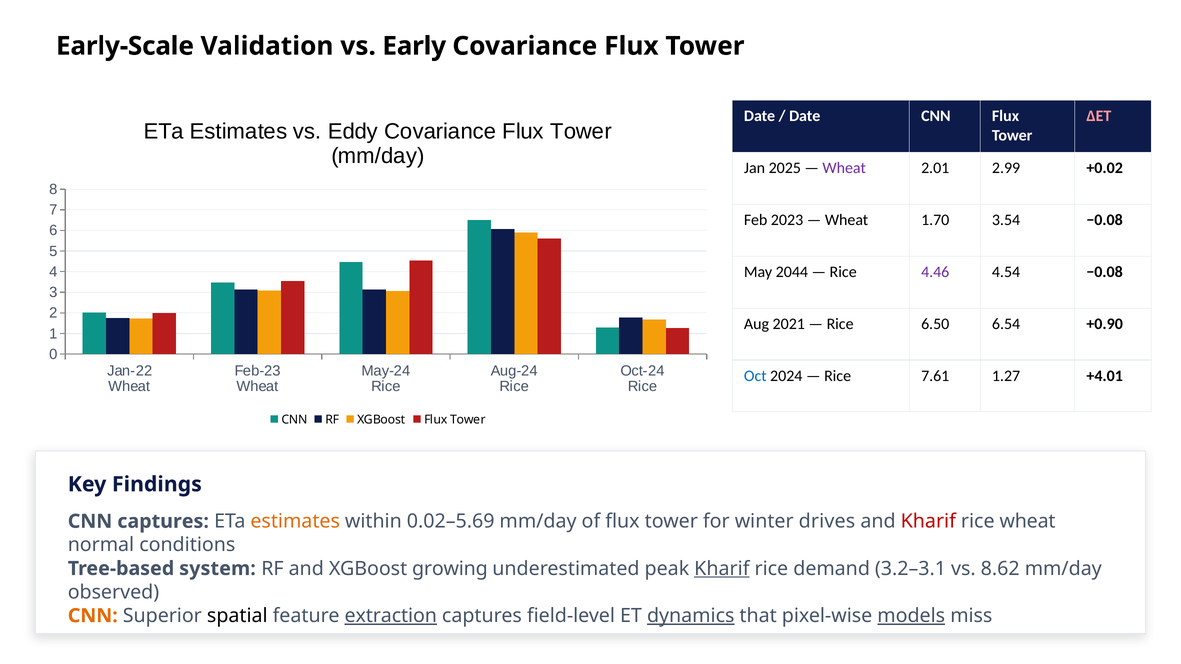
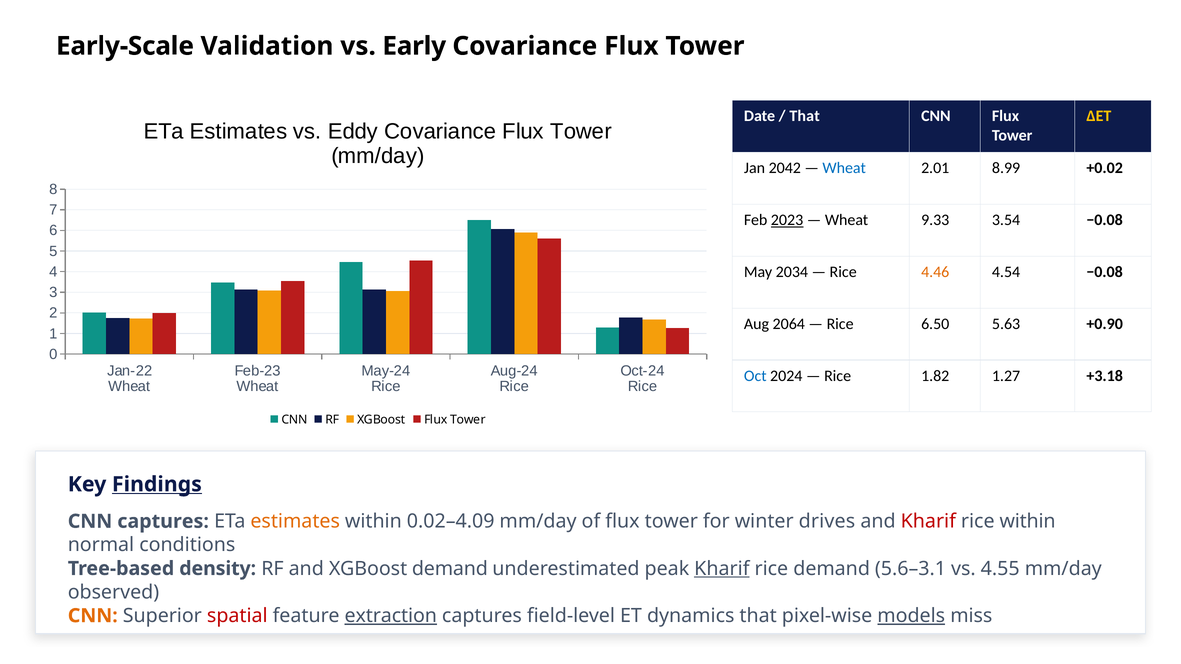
Date at (805, 116): Date -> That
ΔET colour: pink -> yellow
2025: 2025 -> 2042
Wheat at (844, 168) colour: purple -> blue
2.99: 2.99 -> 8.99
2023 underline: none -> present
1.70: 1.70 -> 9.33
2044: 2044 -> 2034
4.46 colour: purple -> orange
2021: 2021 -> 2064
6.54: 6.54 -> 5.63
7.61: 7.61 -> 1.82
+4.01: +4.01 -> +3.18
Findings underline: none -> present
0.02–5.69: 0.02–5.69 -> 0.02–4.09
rice wheat: wheat -> within
system: system -> density
XGBoost growing: growing -> demand
3.2–3.1: 3.2–3.1 -> 5.6–3.1
8.62: 8.62 -> 4.55
spatial colour: black -> red
dynamics underline: present -> none
